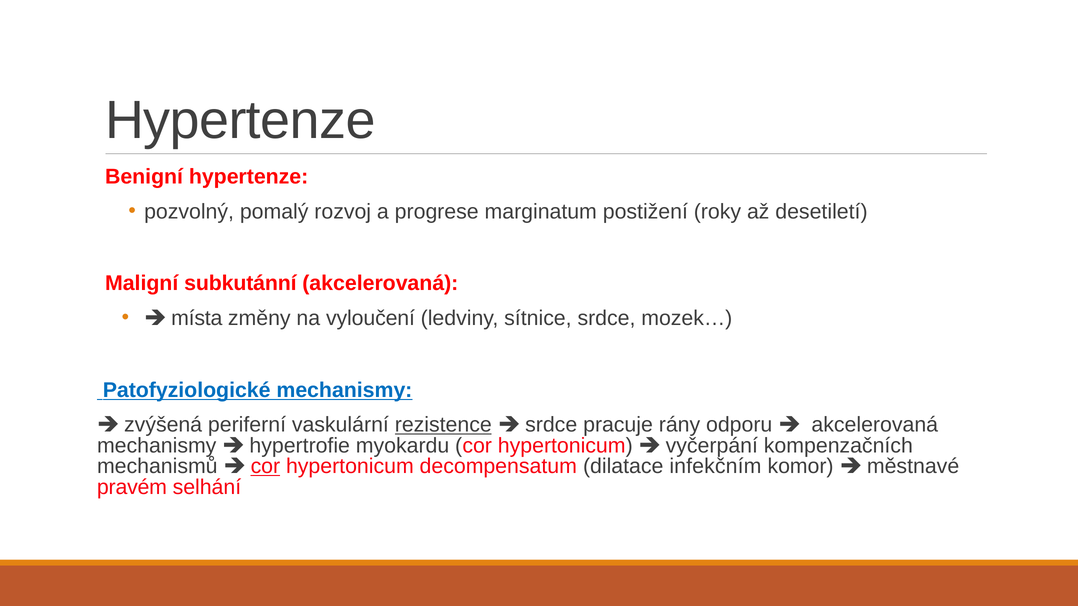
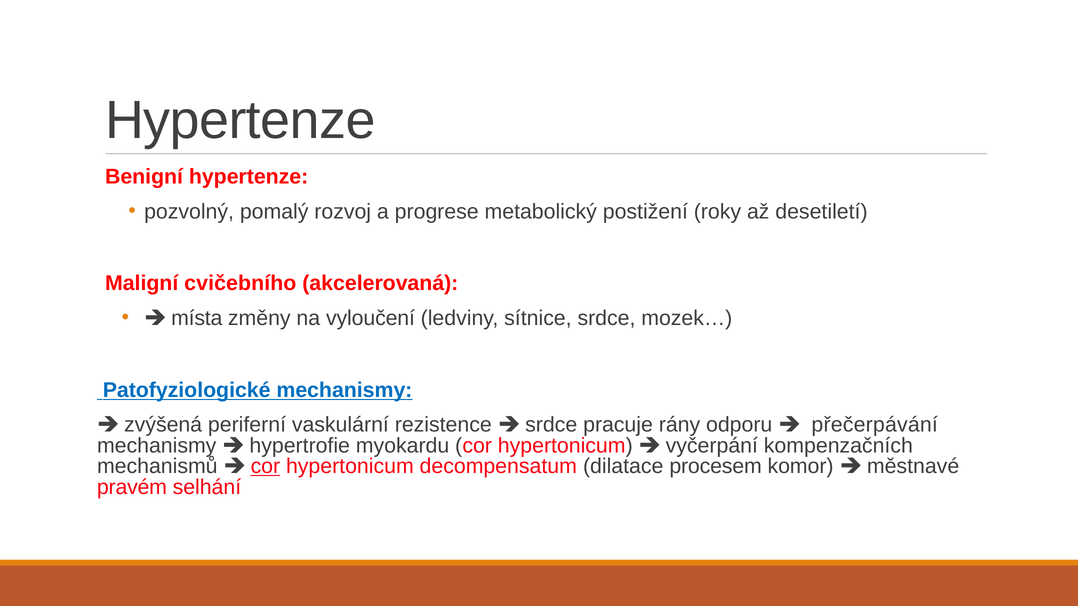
marginatum: marginatum -> metabolický
subkutánní: subkutánní -> cvičebního
rezistence underline: present -> none
akcelerovaná at (875, 425): akcelerovaná -> přečerpávání
infekčním: infekčním -> procesem
